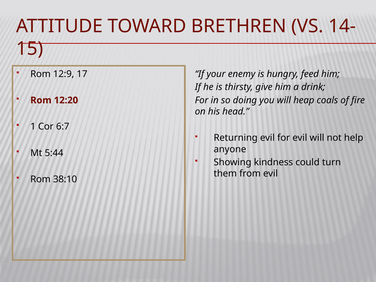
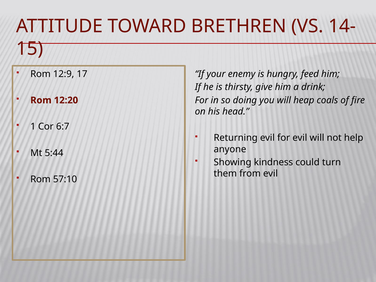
38:10: 38:10 -> 57:10
